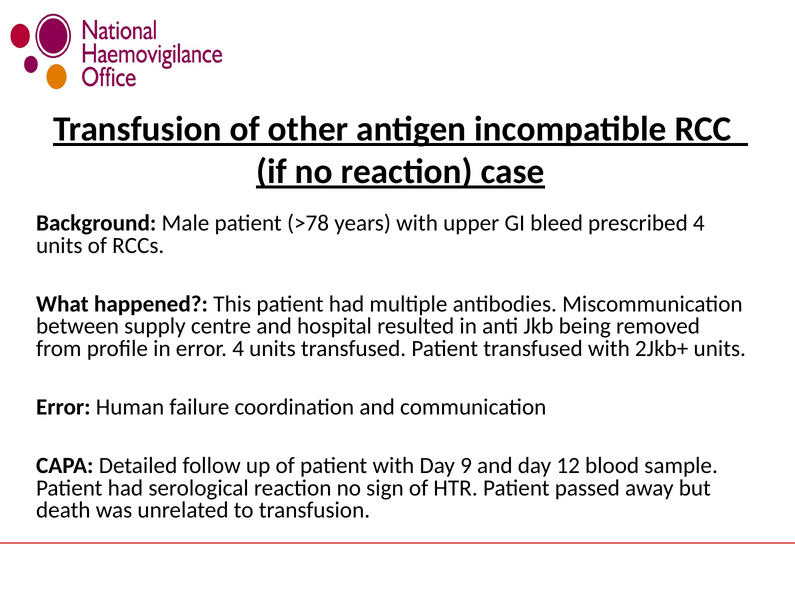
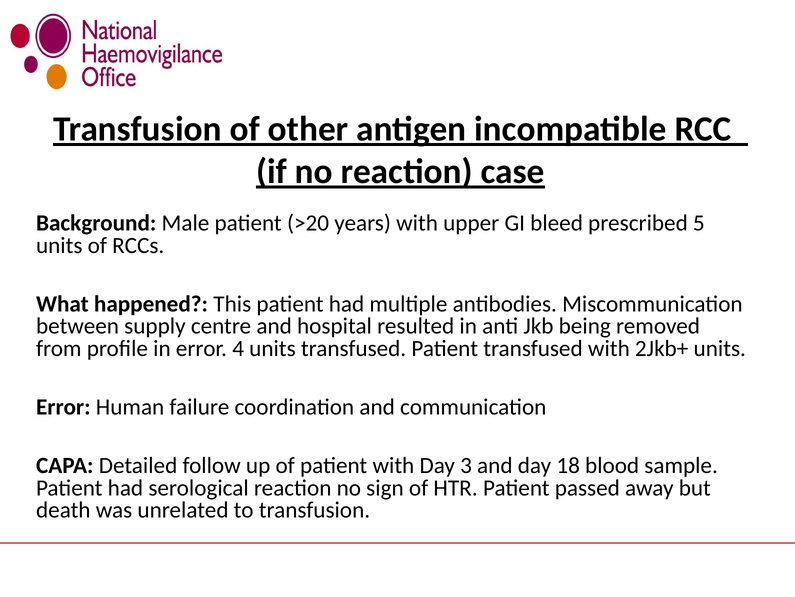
>78: >78 -> >20
prescribed 4: 4 -> 5
9: 9 -> 3
12: 12 -> 18
